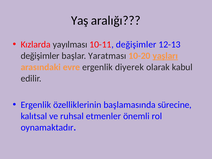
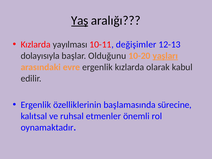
Yaş underline: none -> present
değişimler at (40, 56): değişimler -> dolayısıyla
Yaratması: Yaratması -> Olduğunu
ergenlik diyerek: diyerek -> kızlarda
